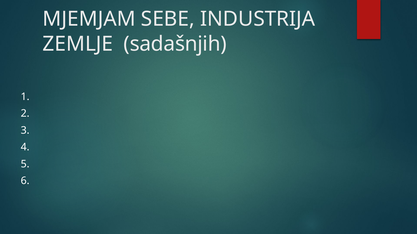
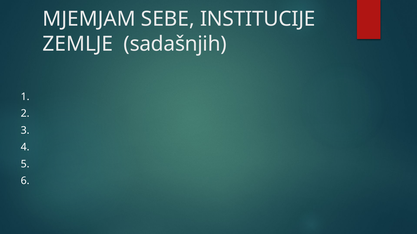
INDUSTRIJA: INDUSTRIJA -> INSTITUCIJE
